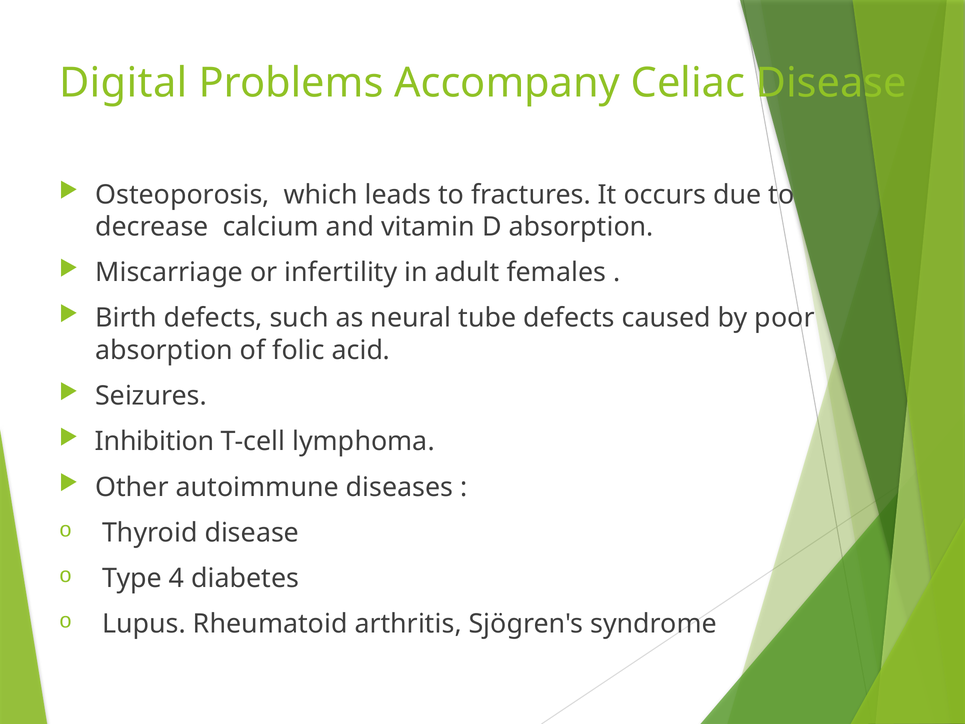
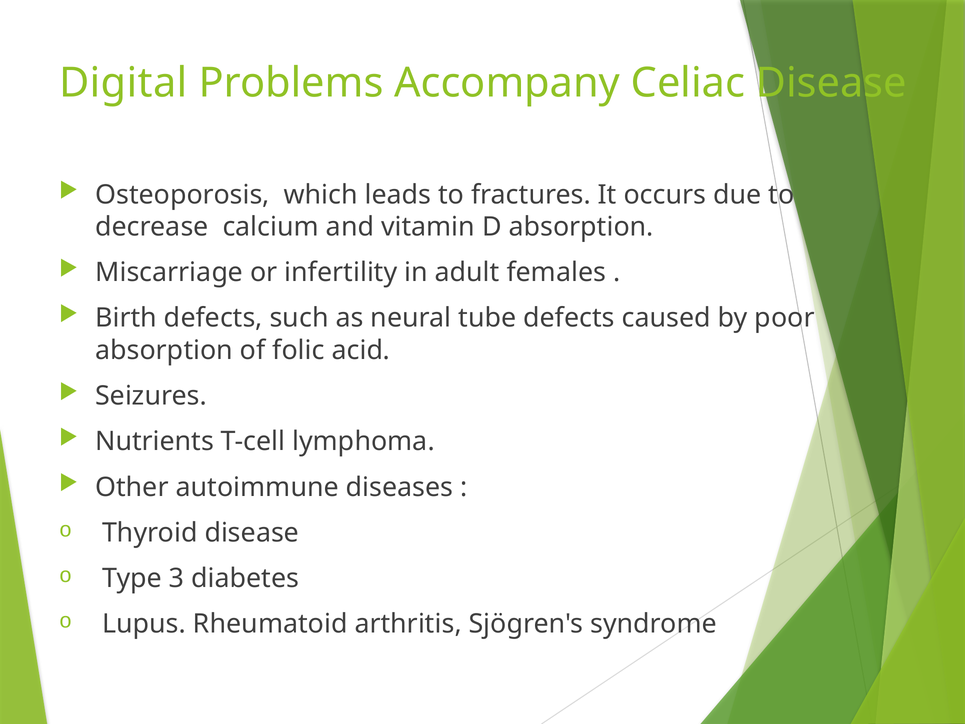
Inhibition: Inhibition -> Nutrients
4: 4 -> 3
